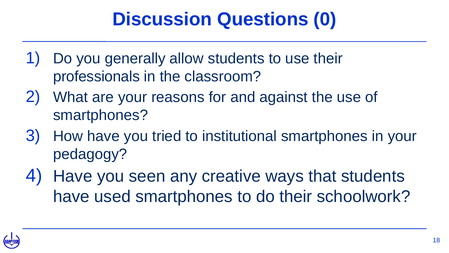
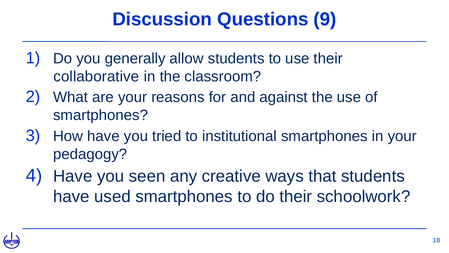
0: 0 -> 9
professionals: professionals -> collaborative
